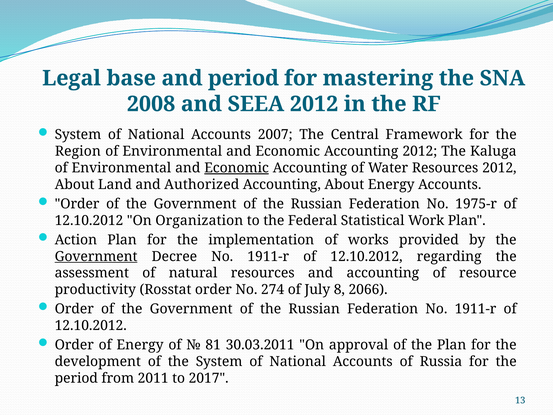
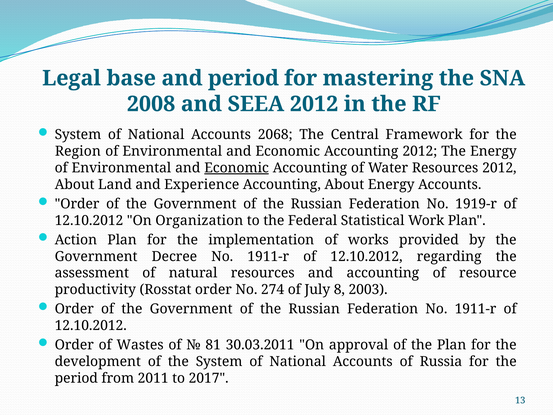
2007: 2007 -> 2068
The Kaluga: Kaluga -> Energy
Authorized: Authorized -> Experience
1975-r: 1975-r -> 1919-r
Government at (96, 256) underline: present -> none
2066: 2066 -> 2003
of Energy: Energy -> Wastes
